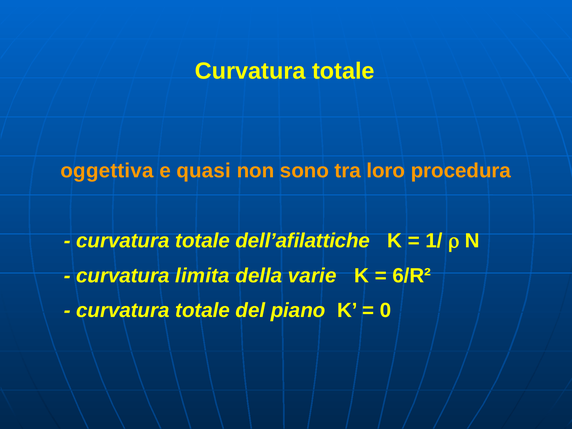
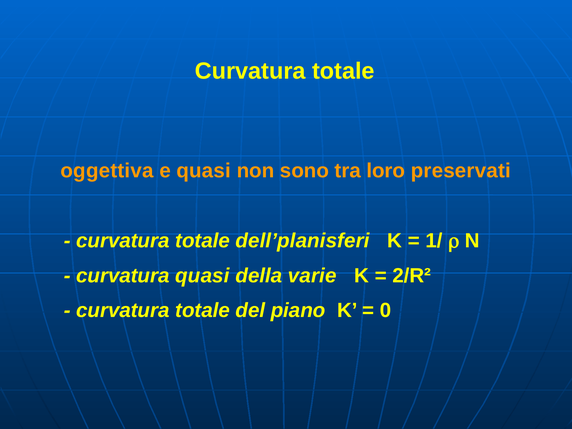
procedura: procedura -> preservati
dell’afilattiche: dell’afilattiche -> dell’planisferi
curvatura limita: limita -> quasi
6/R²: 6/R² -> 2/R²
